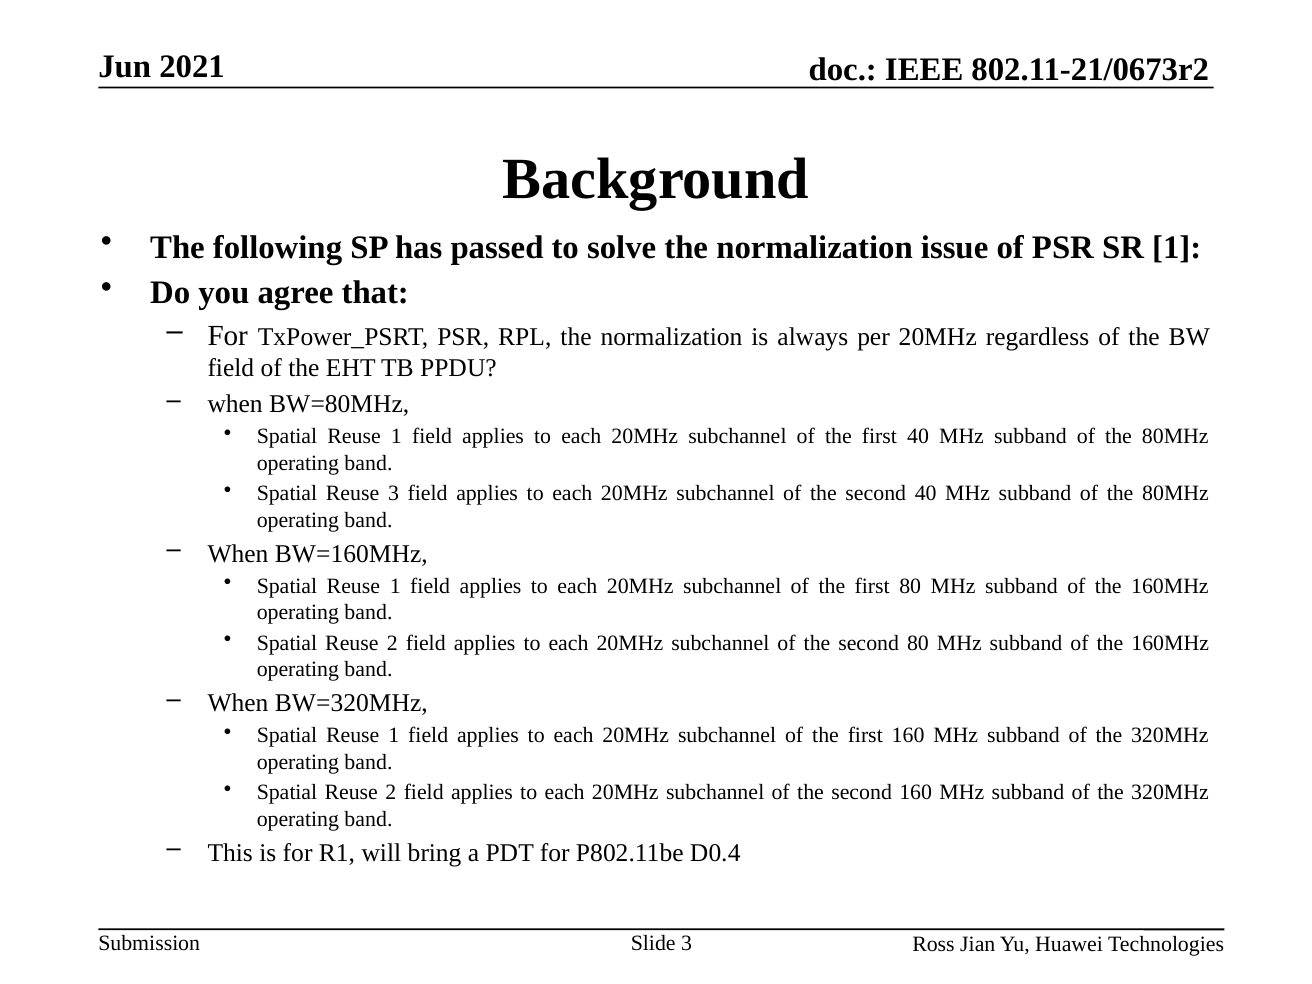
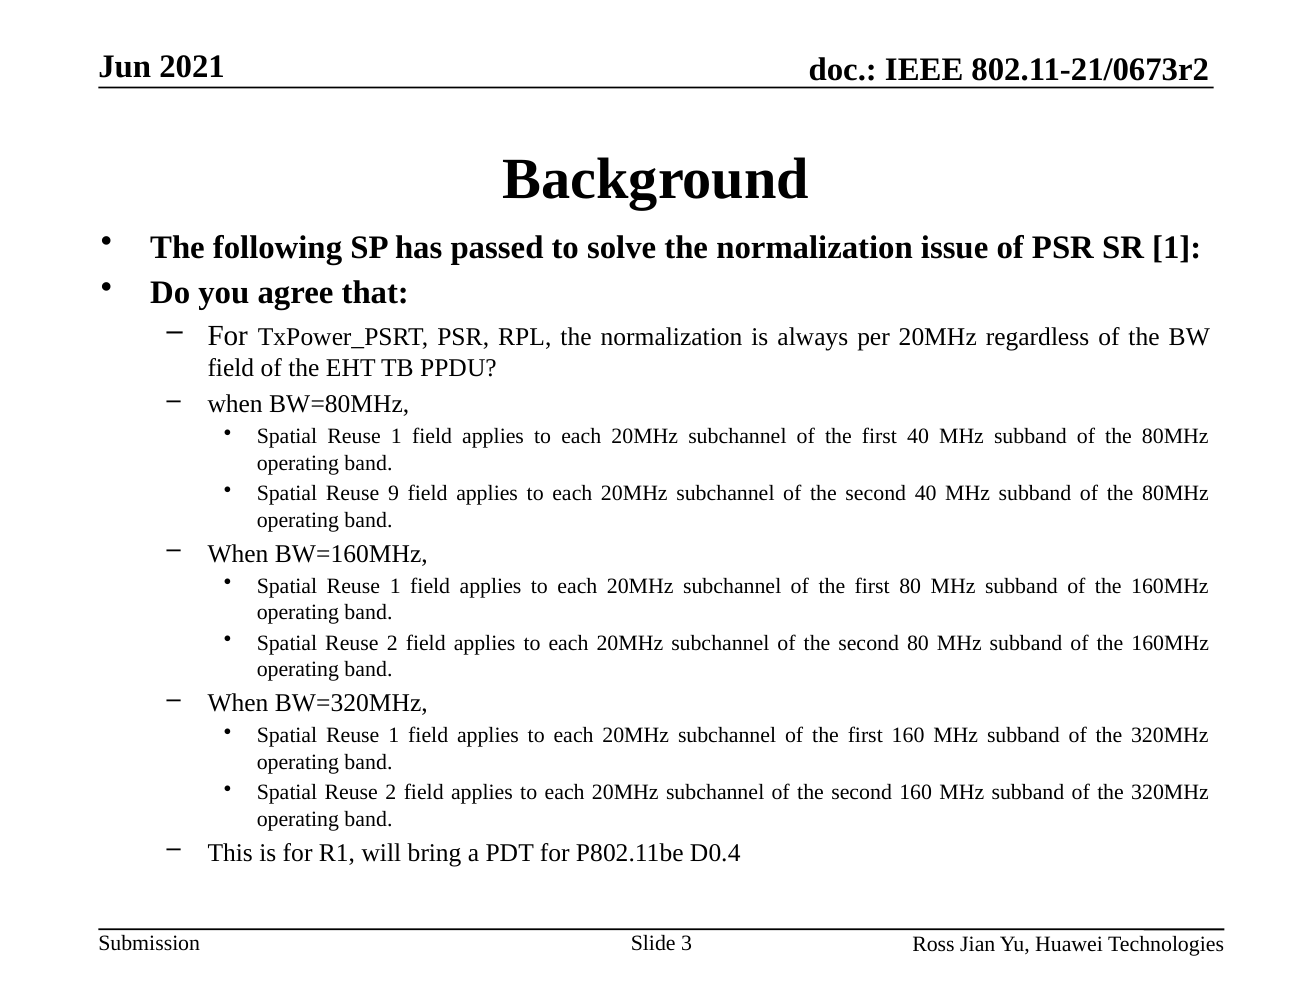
Reuse 3: 3 -> 9
